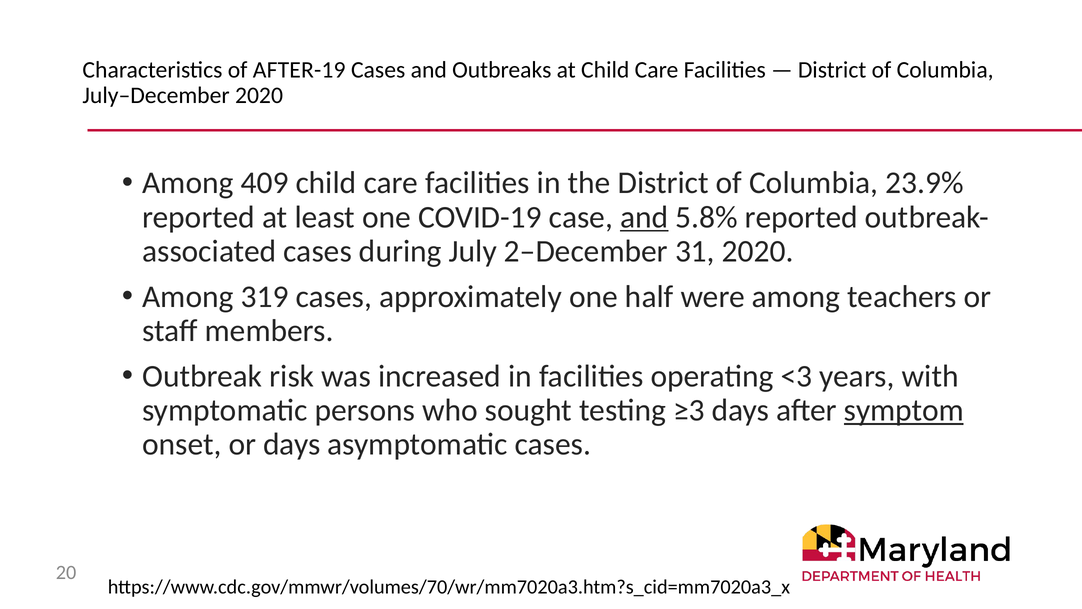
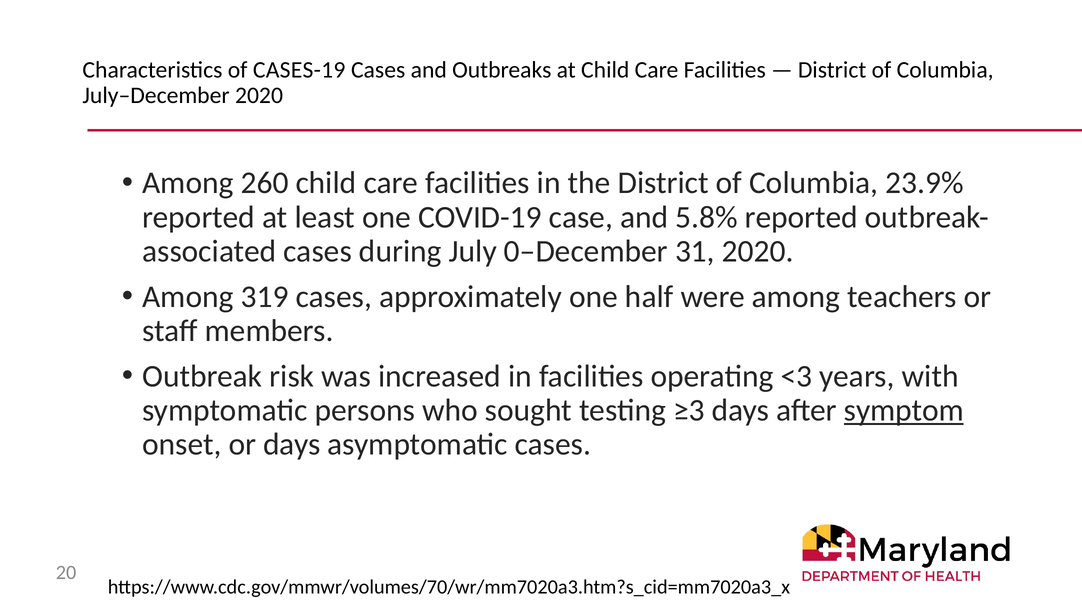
AFTER-19: AFTER-19 -> CASES-19
409: 409 -> 260
and at (644, 217) underline: present -> none
2–December: 2–December -> 0–December
